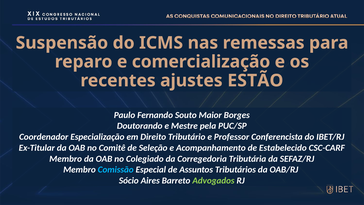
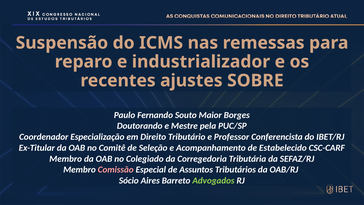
comercialização: comercialização -> industrializador
ESTÃO: ESTÃO -> SOBRE
Comissão colour: light blue -> pink
